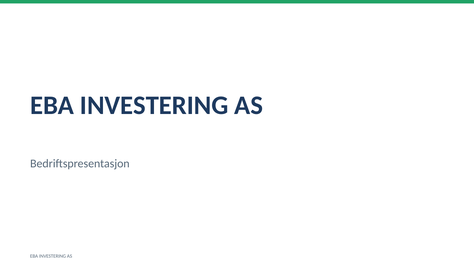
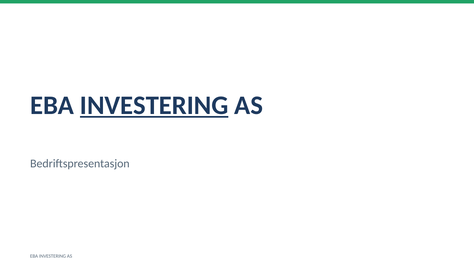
INVESTERING at (154, 105) underline: none -> present
